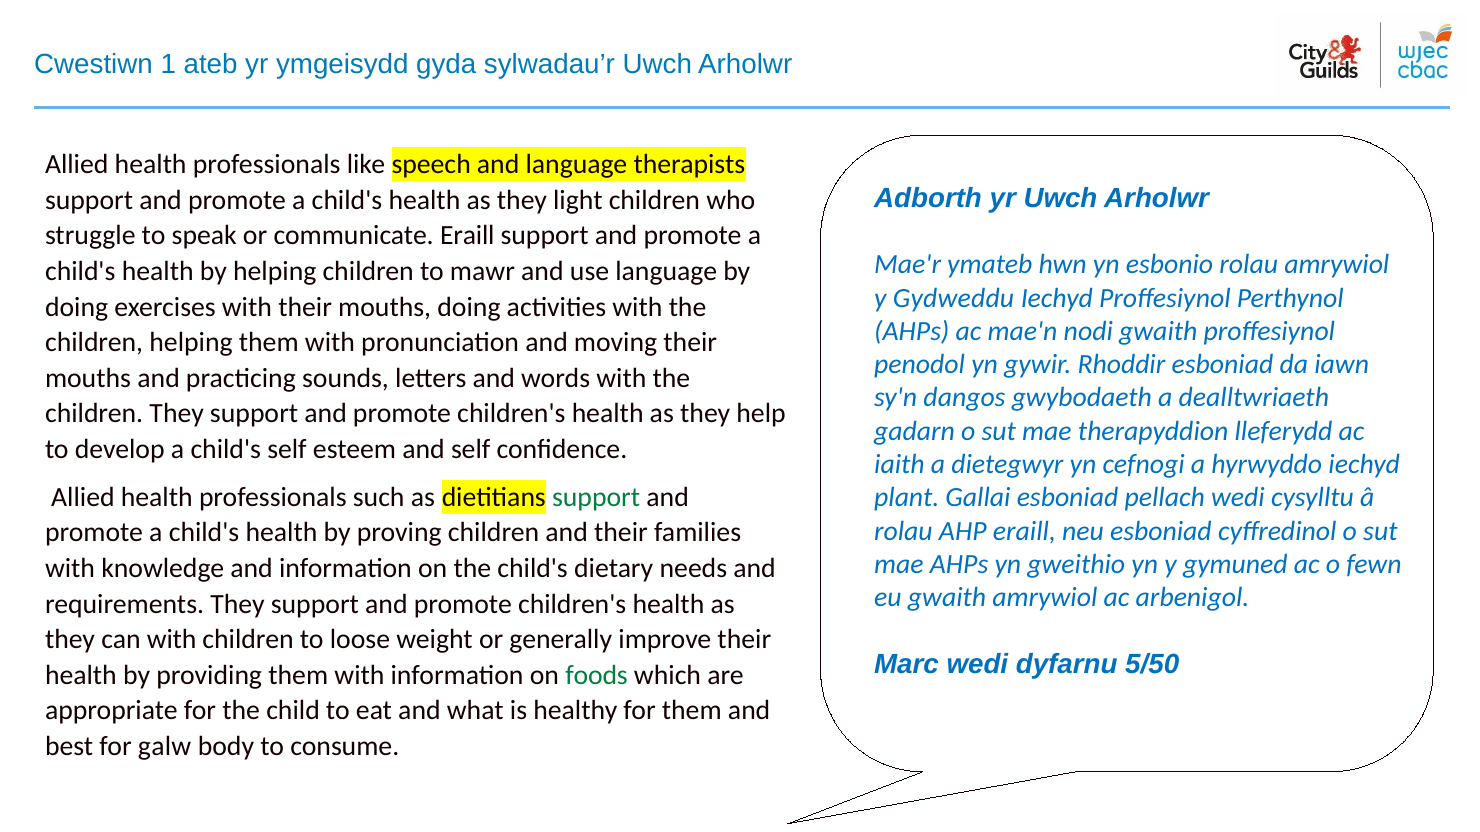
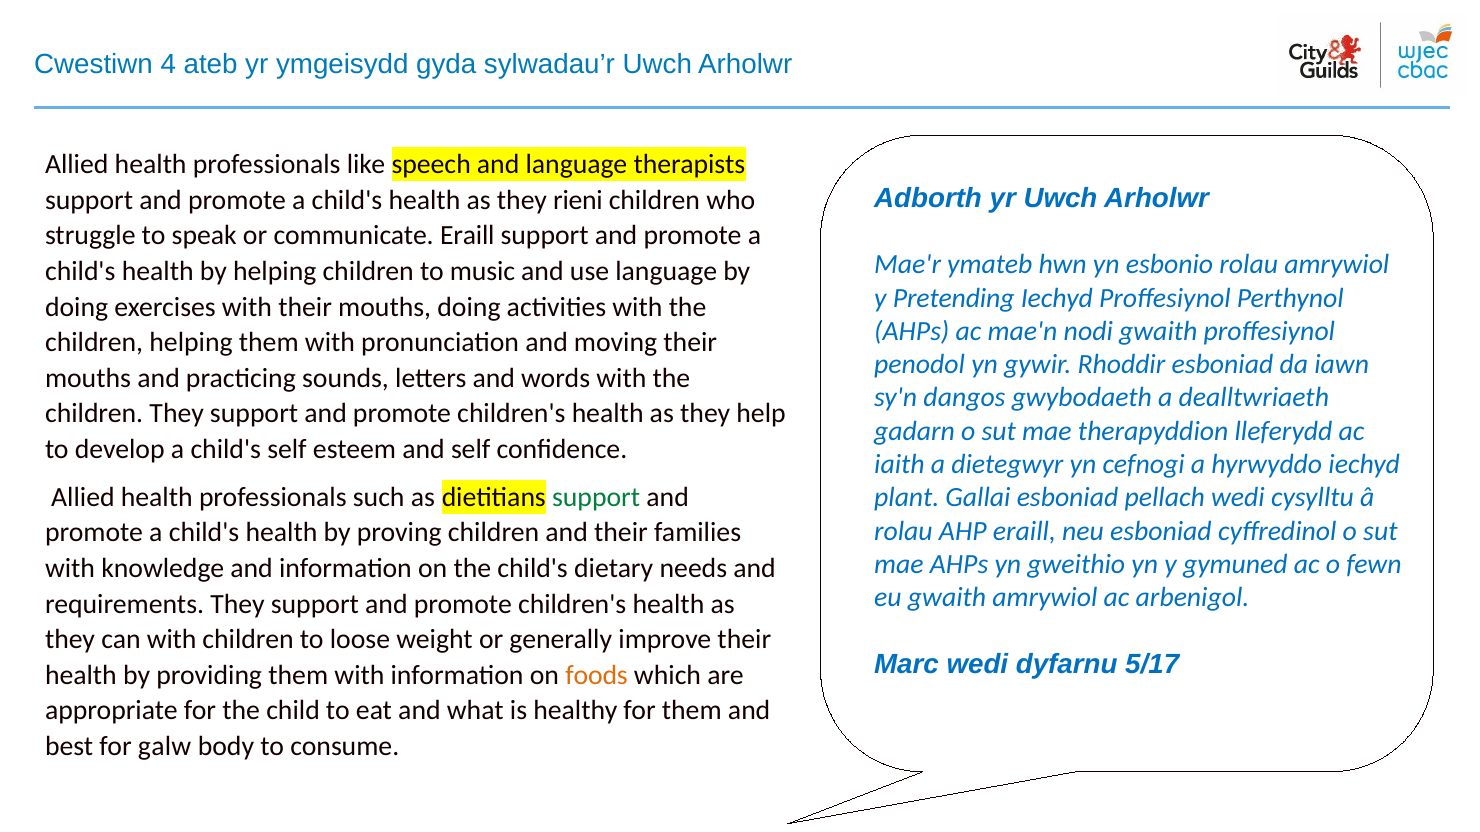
1: 1 -> 4
light: light -> rieni
mawr: mawr -> music
Gydweddu: Gydweddu -> Pretending
5/50: 5/50 -> 5/17
foods colour: green -> orange
